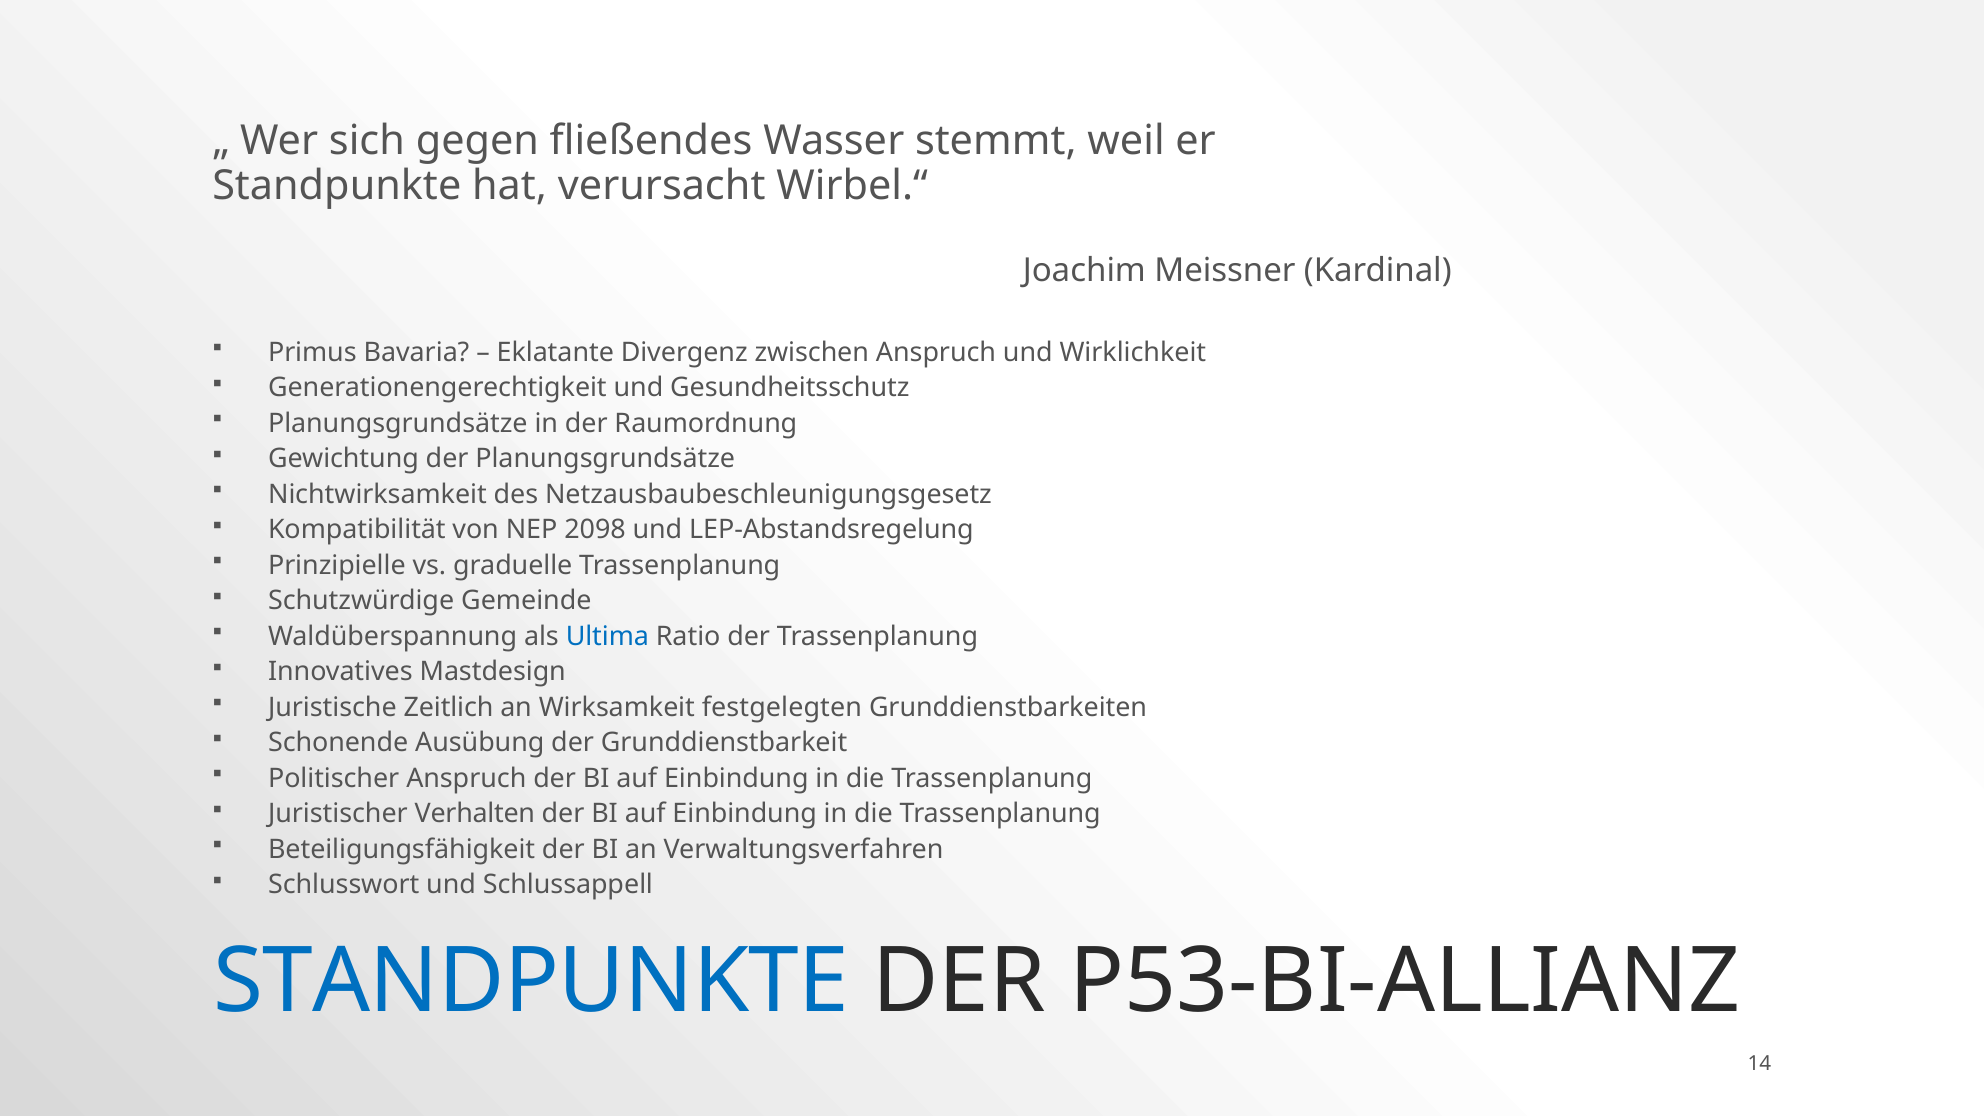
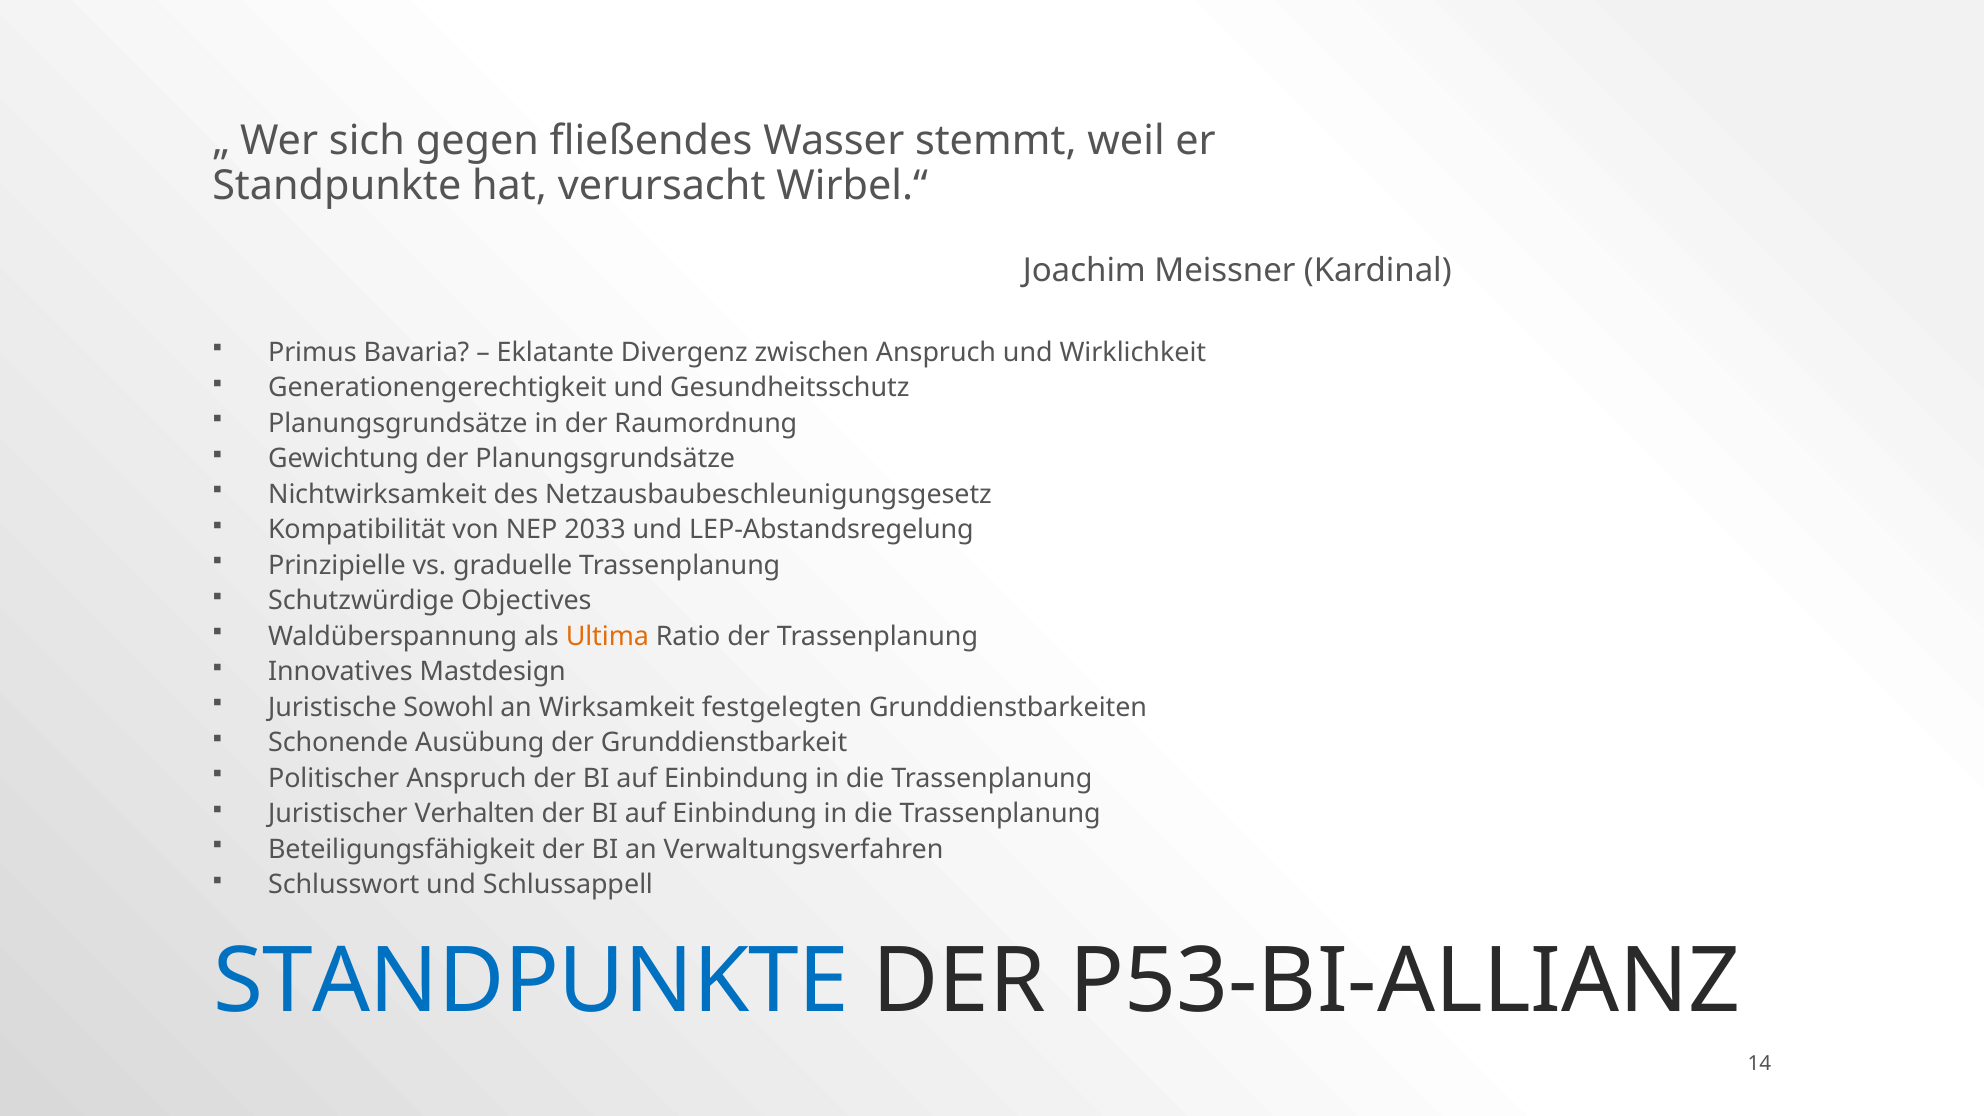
2098: 2098 -> 2033
Gemeinde: Gemeinde -> Objectives
Ultima colour: blue -> orange
Zeitlich: Zeitlich -> Sowohl
